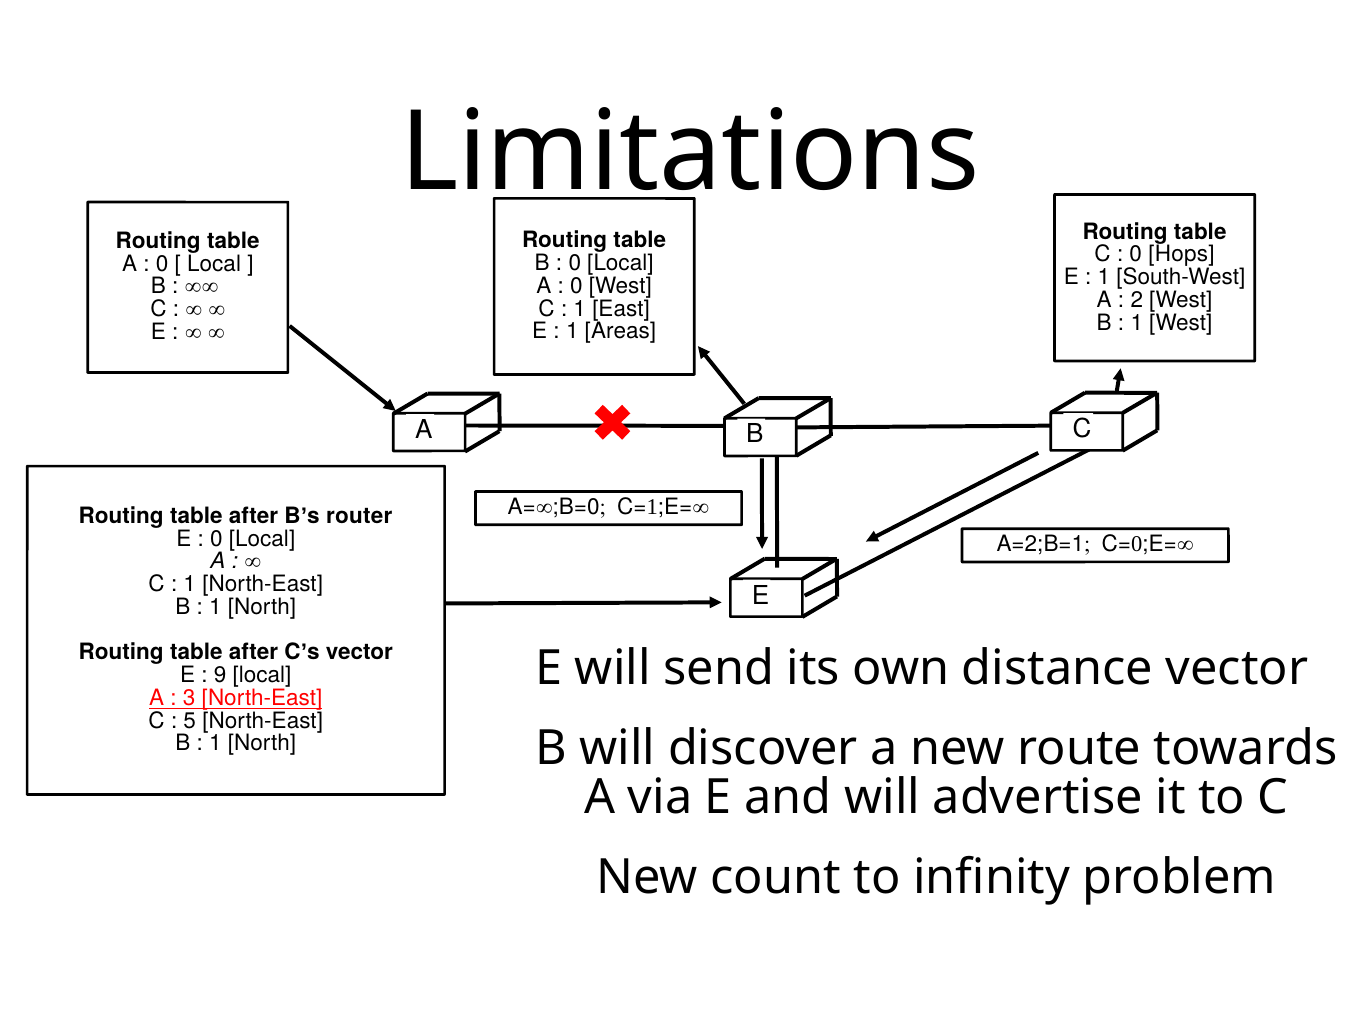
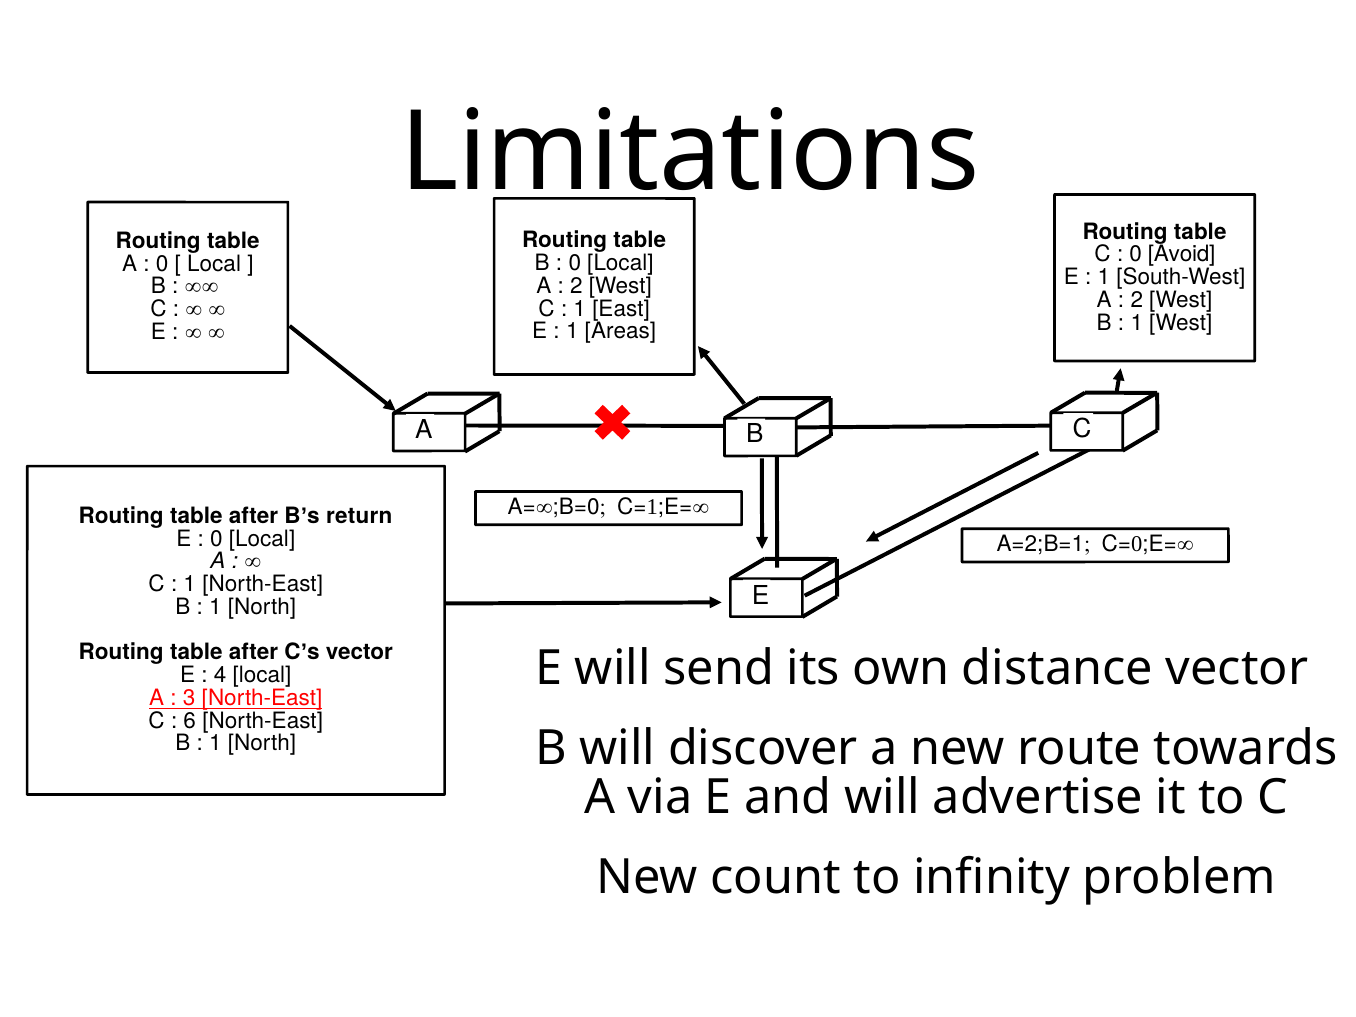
Hops: Hops -> Avoid
0 at (576, 286): 0 -> 2
router: router -> return
9: 9 -> 4
5: 5 -> 6
